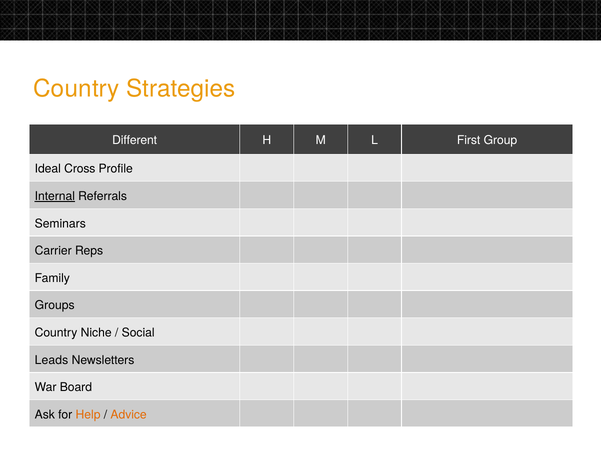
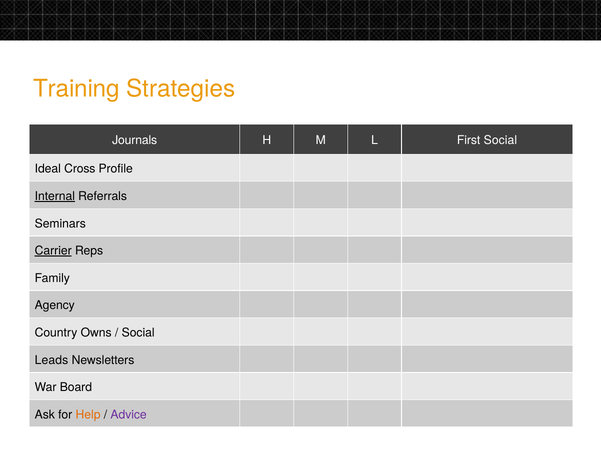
Country at (76, 89): Country -> Training
Different: Different -> Journals
First Group: Group -> Social
Carrier underline: none -> present
Groups: Groups -> Agency
Niche: Niche -> Owns
Advice colour: orange -> purple
